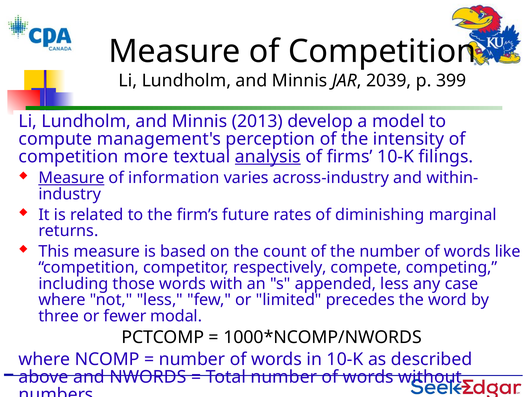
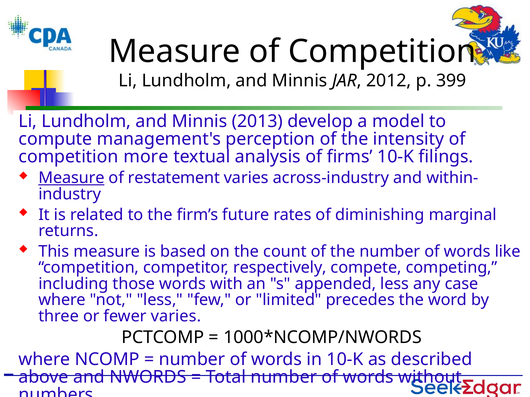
2039: 2039 -> 2012
analysis underline: present -> none
information: information -> restatement
fewer modal: modal -> varies
